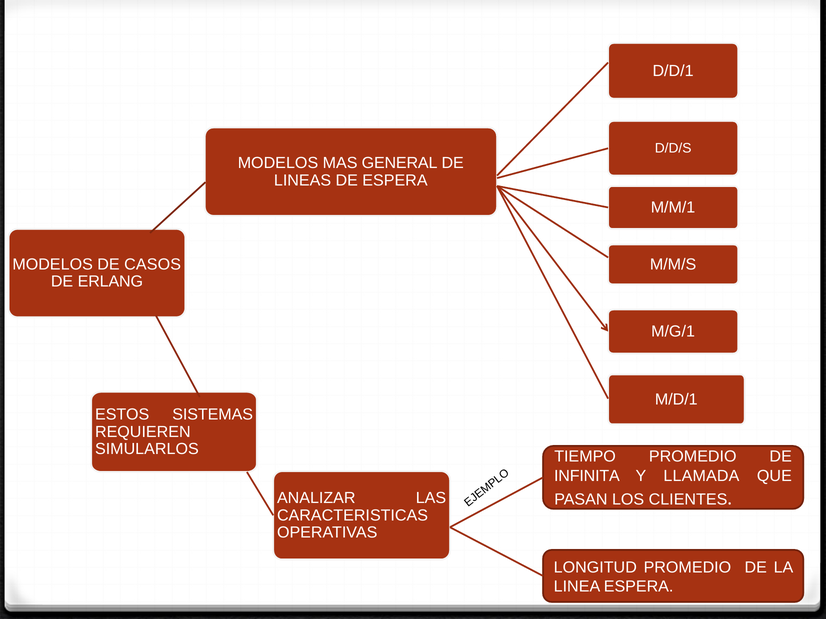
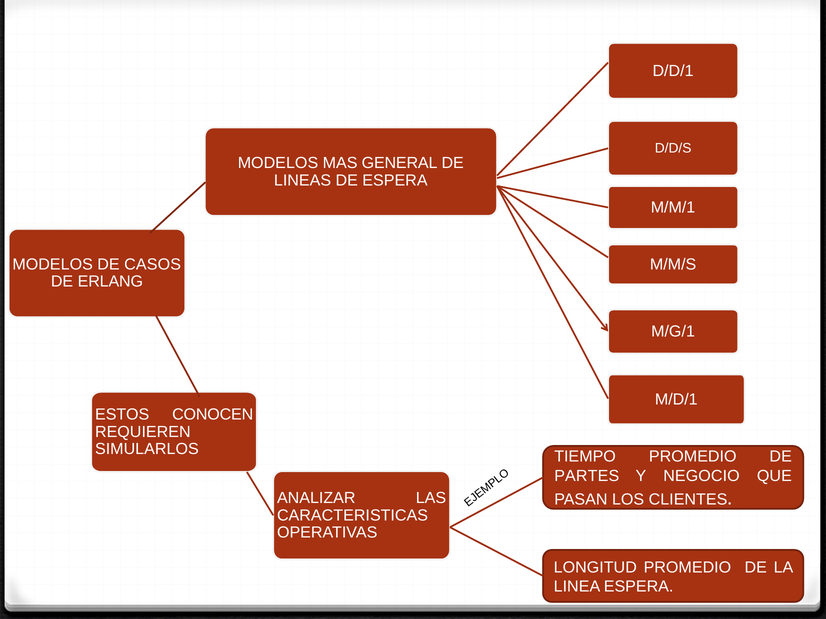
SISTEMAS: SISTEMAS -> CONOCEN
INFINITA: INFINITA -> PARTES
LLAMADA: LLAMADA -> NEGOCIO
